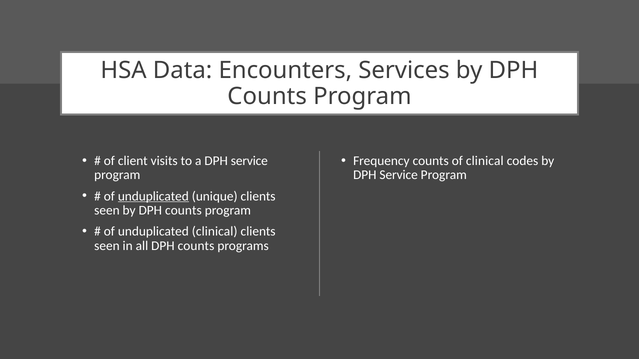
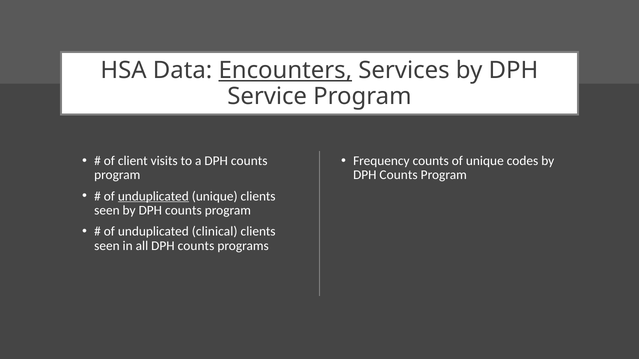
Encounters underline: none -> present
Counts at (267, 96): Counts -> Service
a DPH service: service -> counts
of clinical: clinical -> unique
Service at (399, 175): Service -> Counts
